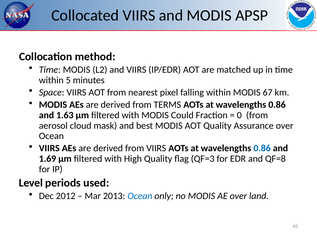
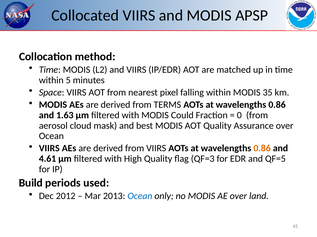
67: 67 -> 35
0.86 at (262, 149) colour: blue -> orange
1.69: 1.69 -> 4.61
QF=8: QF=8 -> QF=5
Level: Level -> Build
